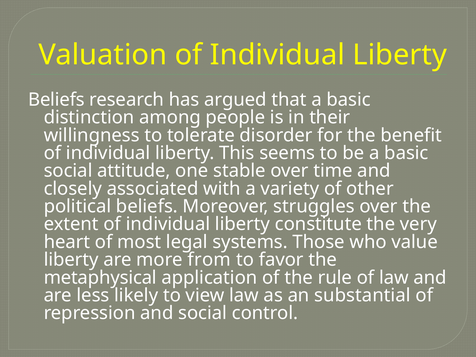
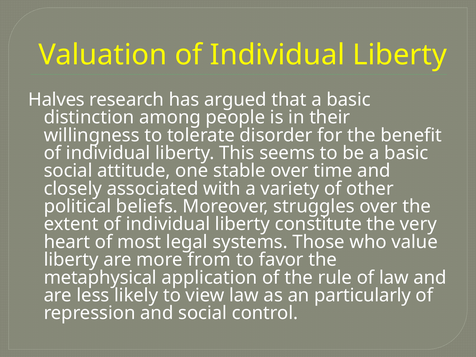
Beliefs at (57, 100): Beliefs -> Halves
substantial: substantial -> particularly
